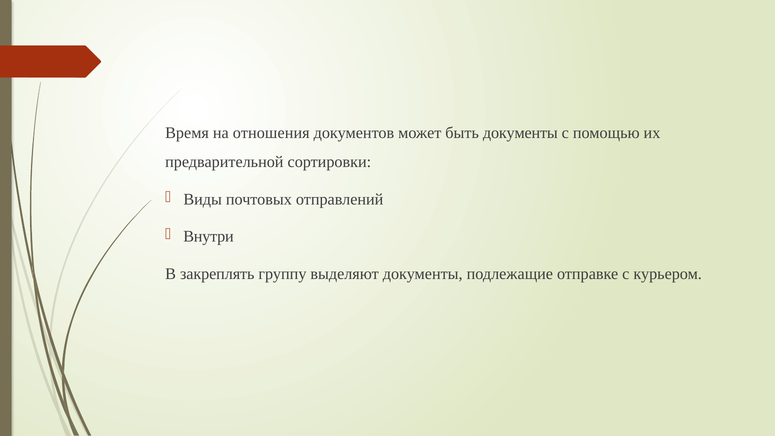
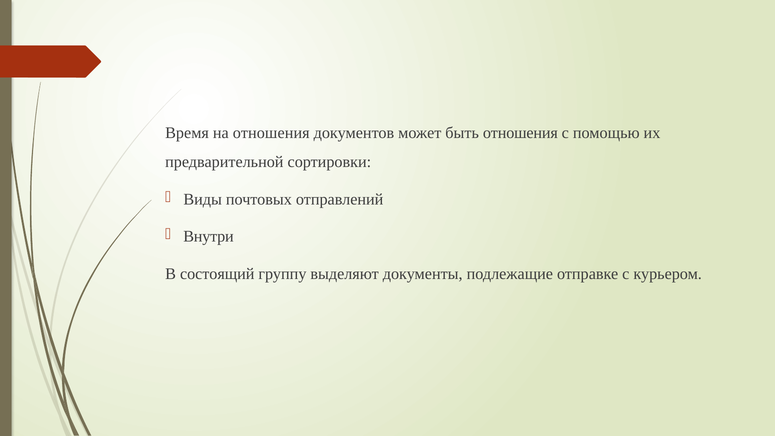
быть документы: документы -> отношения
закреплять: закреплять -> состоящий
